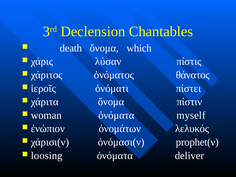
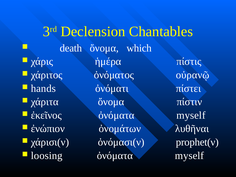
λύσαν: λύσαν -> ἡμέρα
θάνατος: θάνατος -> οὐρανῷ
ἱεροῖς: ἱεροῖς -> hands
woman: woman -> ἐκεῖνος
λελυκός: λελυκός -> λυθῆναι
deliver at (189, 156): deliver -> myself
